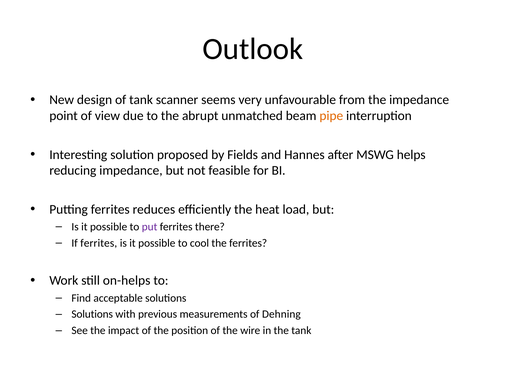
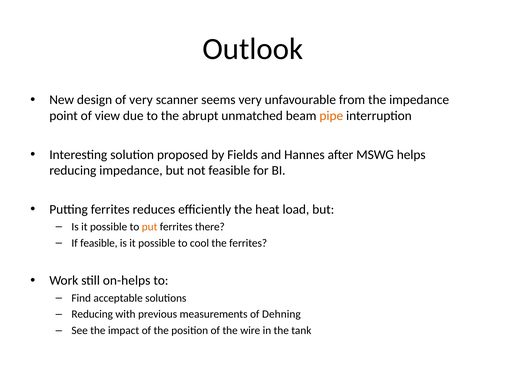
of tank: tank -> very
put colour: purple -> orange
If ferrites: ferrites -> feasible
Solutions at (92, 315): Solutions -> Reducing
